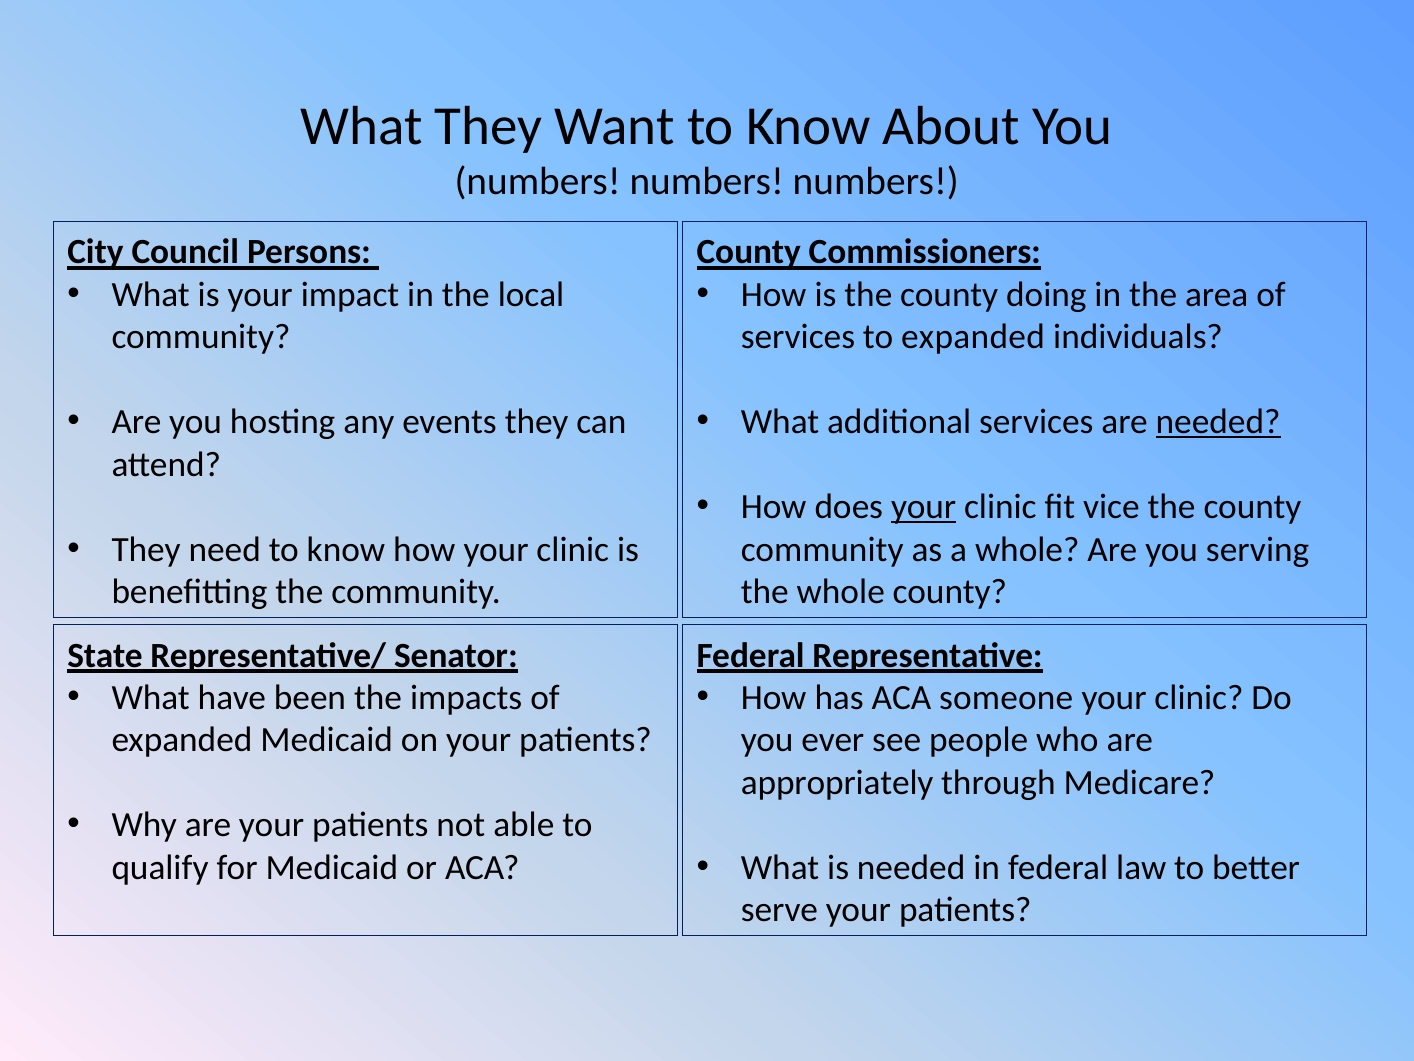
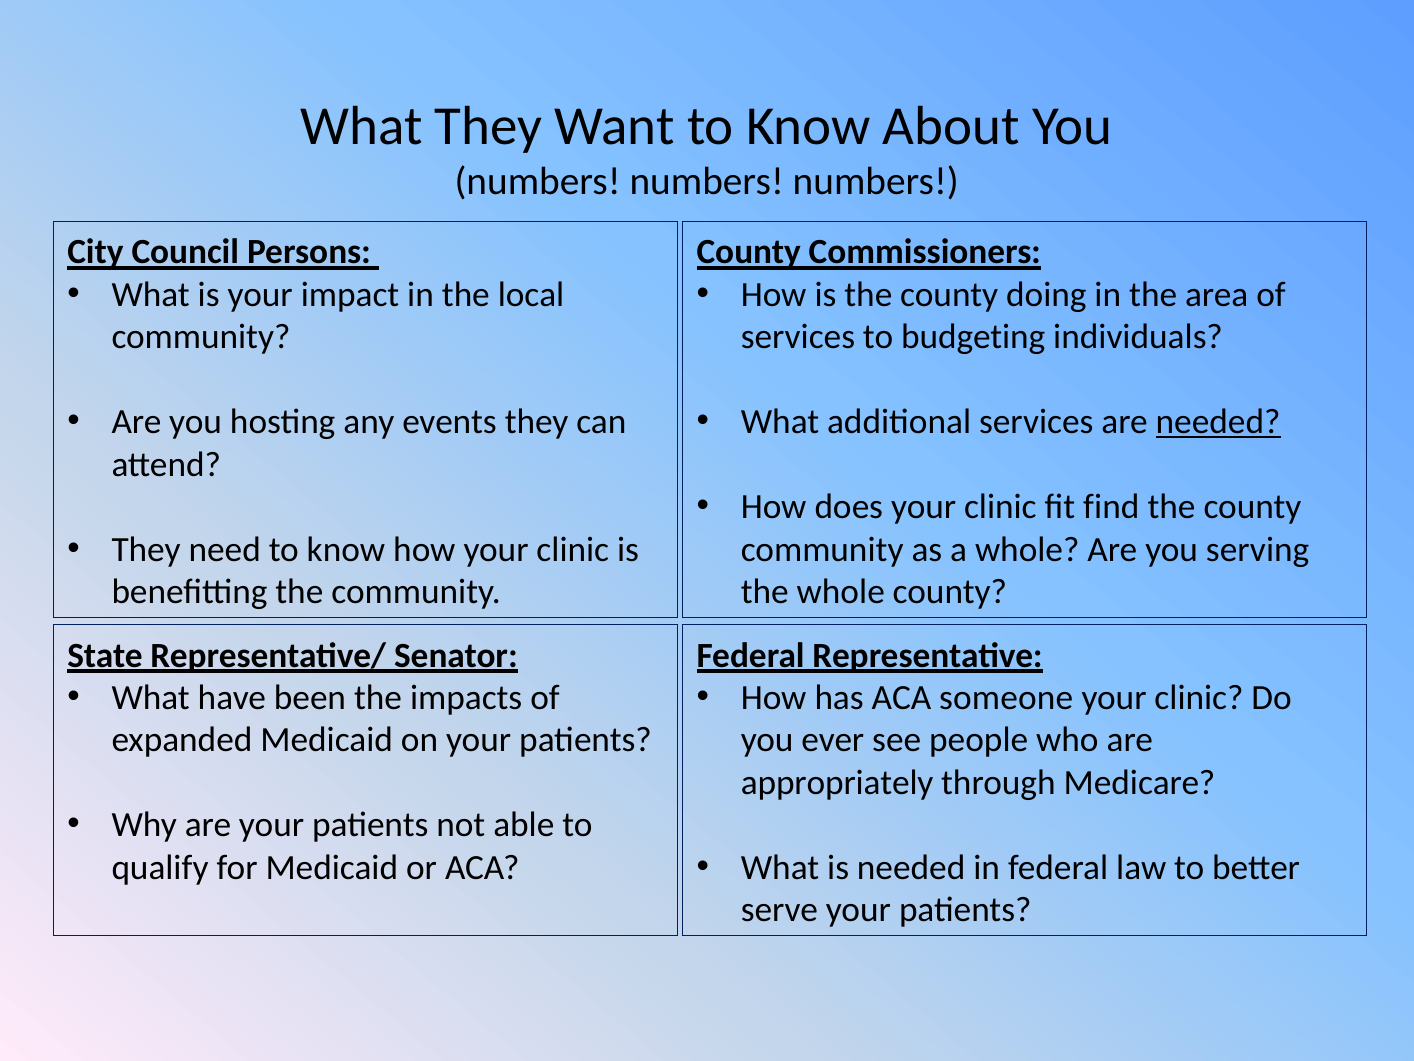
to expanded: expanded -> budgeting
your at (924, 507) underline: present -> none
vice: vice -> find
